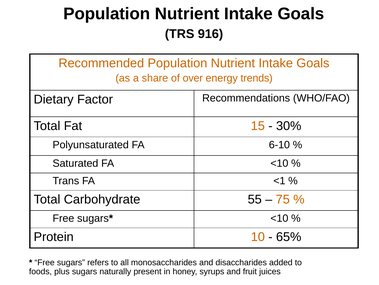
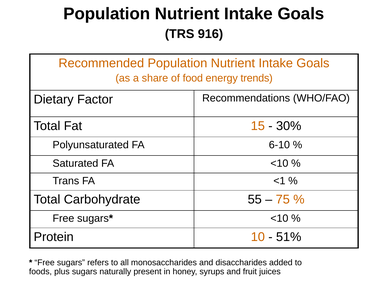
over: over -> food
65%: 65% -> 51%
